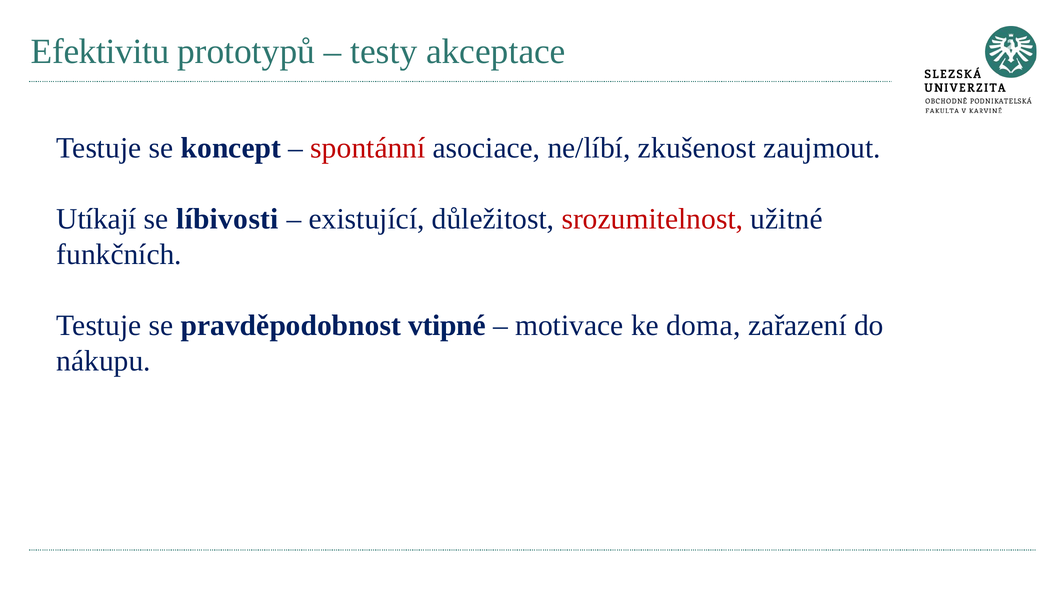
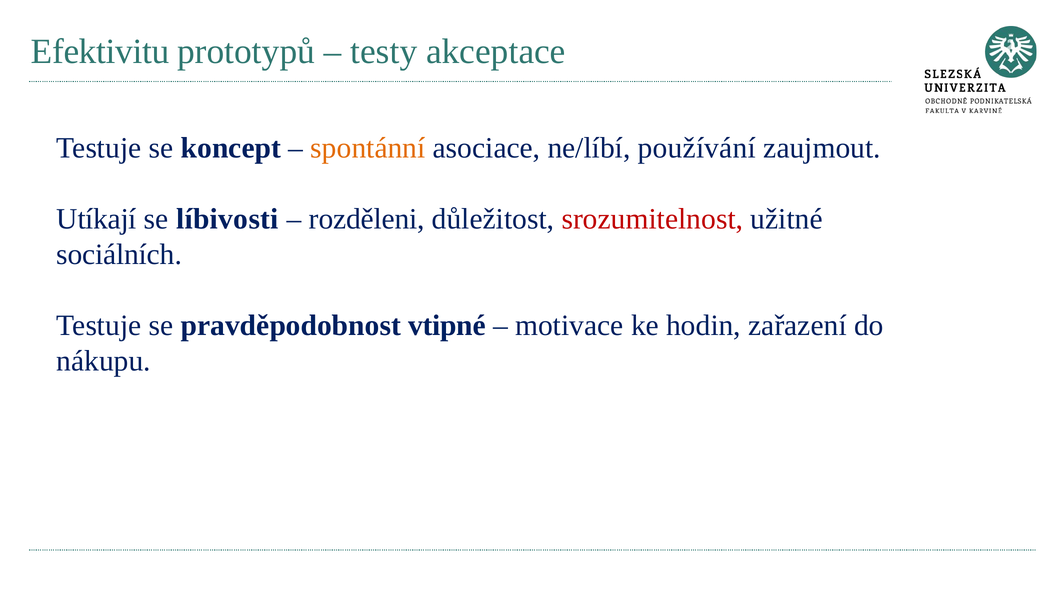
spontánní colour: red -> orange
zkušenost: zkušenost -> používání
existující: existující -> rozděleni
funkčních: funkčních -> sociálních
doma: doma -> hodin
